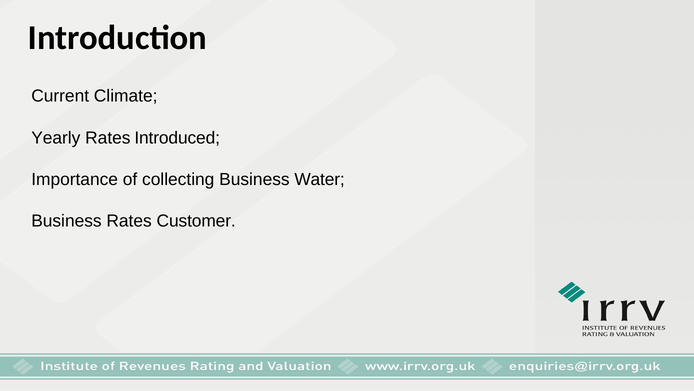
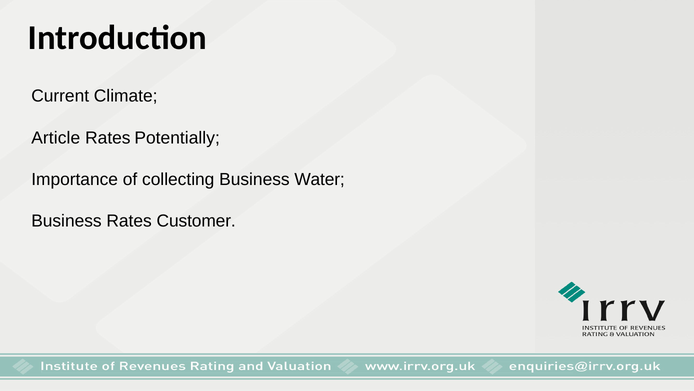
Yearly: Yearly -> Article
Introduced: Introduced -> Potentially
